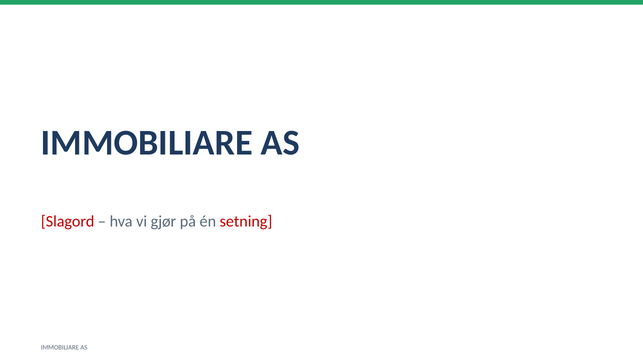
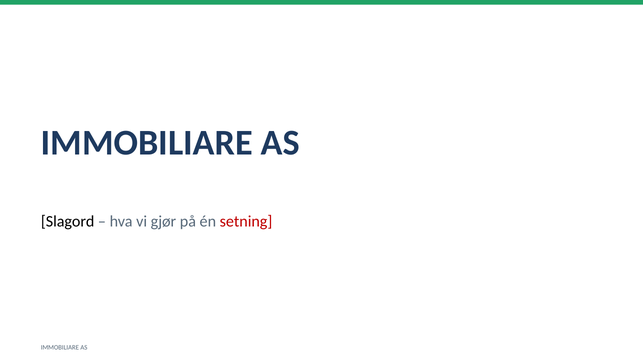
Slagord colour: red -> black
